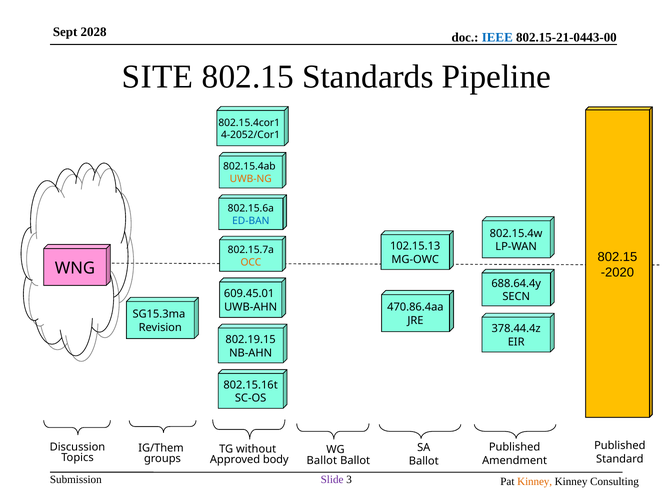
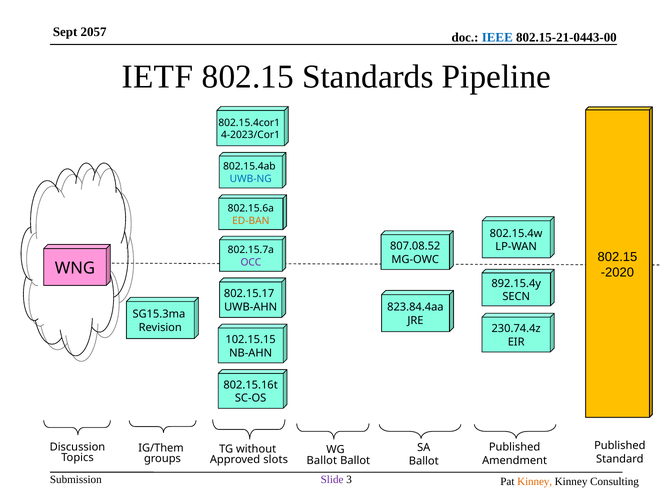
2028: 2028 -> 2057
SITE: SITE -> IETF
4-2052/Cor1: 4-2052/Cor1 -> 4-2023/Cor1
UWB-NG colour: orange -> blue
ED-BAN colour: blue -> orange
102.15.13: 102.15.13 -> 807.08.52
OCC colour: orange -> purple
688.64.4y: 688.64.4y -> 892.15.4y
609.45.01: 609.45.01 -> 802.15.17
470.86.4aa: 470.86.4aa -> 823.84.4aa
378.44.4z: 378.44.4z -> 230.74.4z
802.19.15: 802.19.15 -> 102.15.15
body: body -> slots
